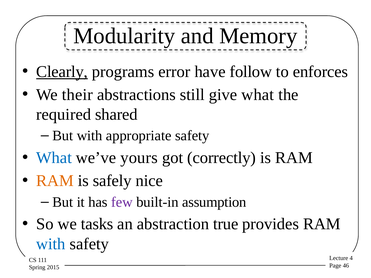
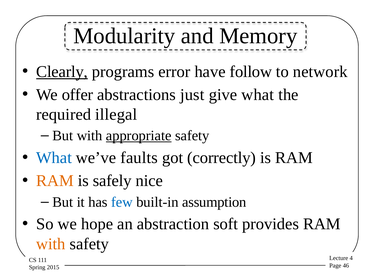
enforces: enforces -> network
their: their -> offer
still: still -> just
shared: shared -> illegal
appropriate underline: none -> present
yours: yours -> faults
few colour: purple -> blue
tasks: tasks -> hope
true: true -> soft
with at (51, 244) colour: blue -> orange
